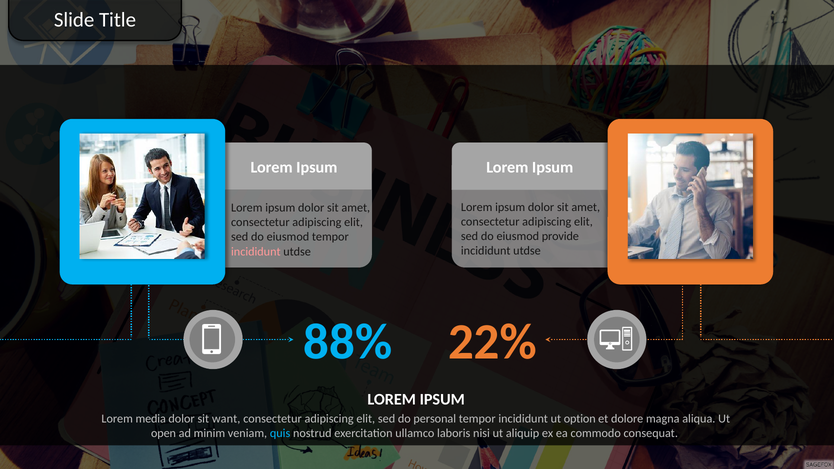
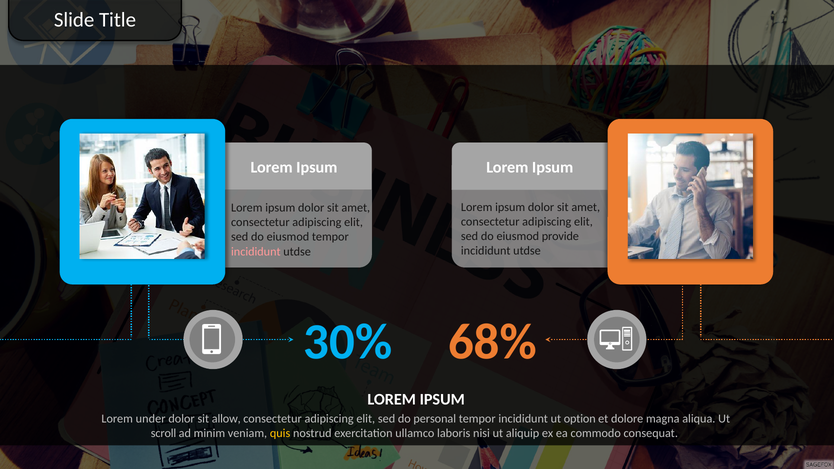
88%: 88% -> 30%
22%: 22% -> 68%
media: media -> under
want: want -> allow
open: open -> scroll
quis colour: light blue -> yellow
